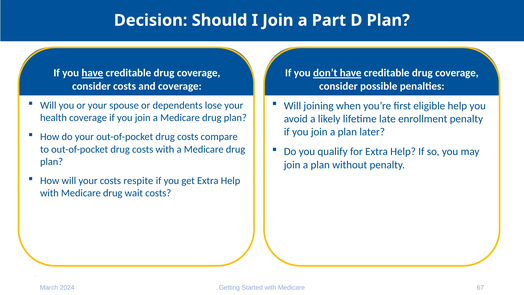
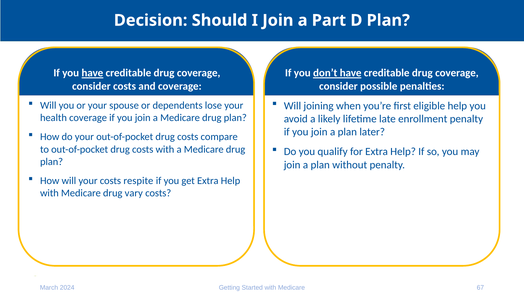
wait: wait -> vary
